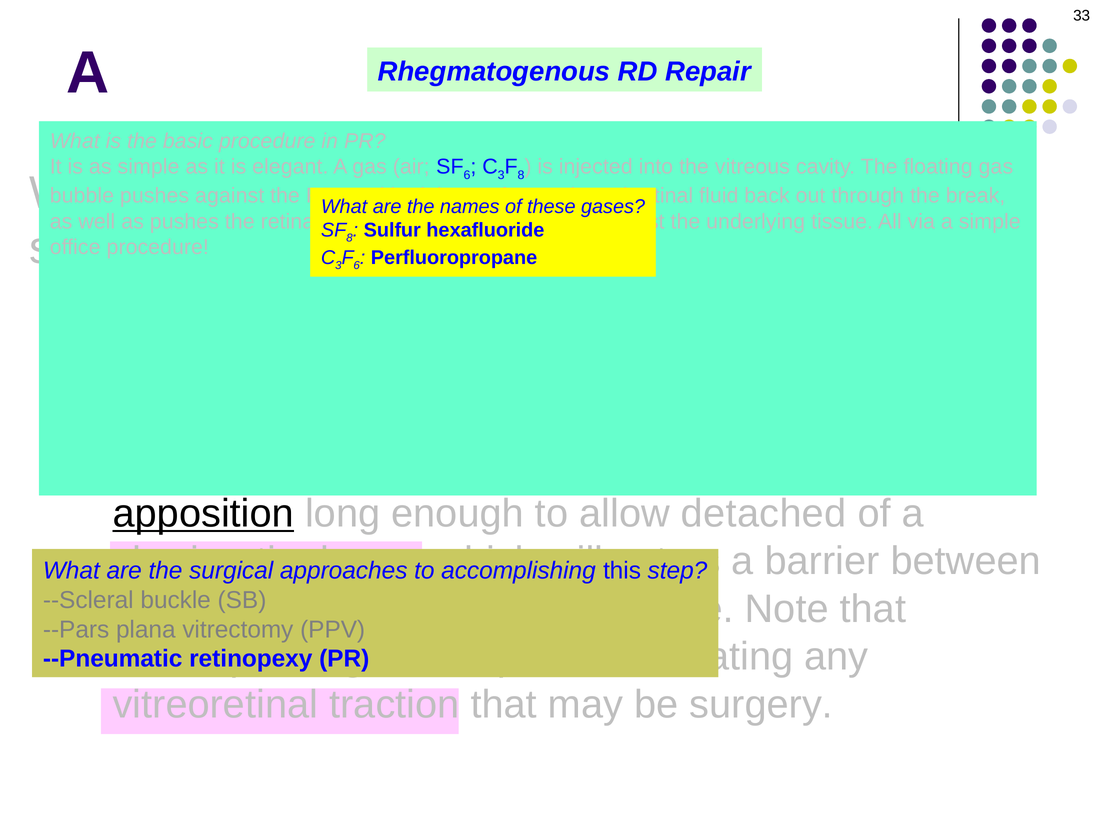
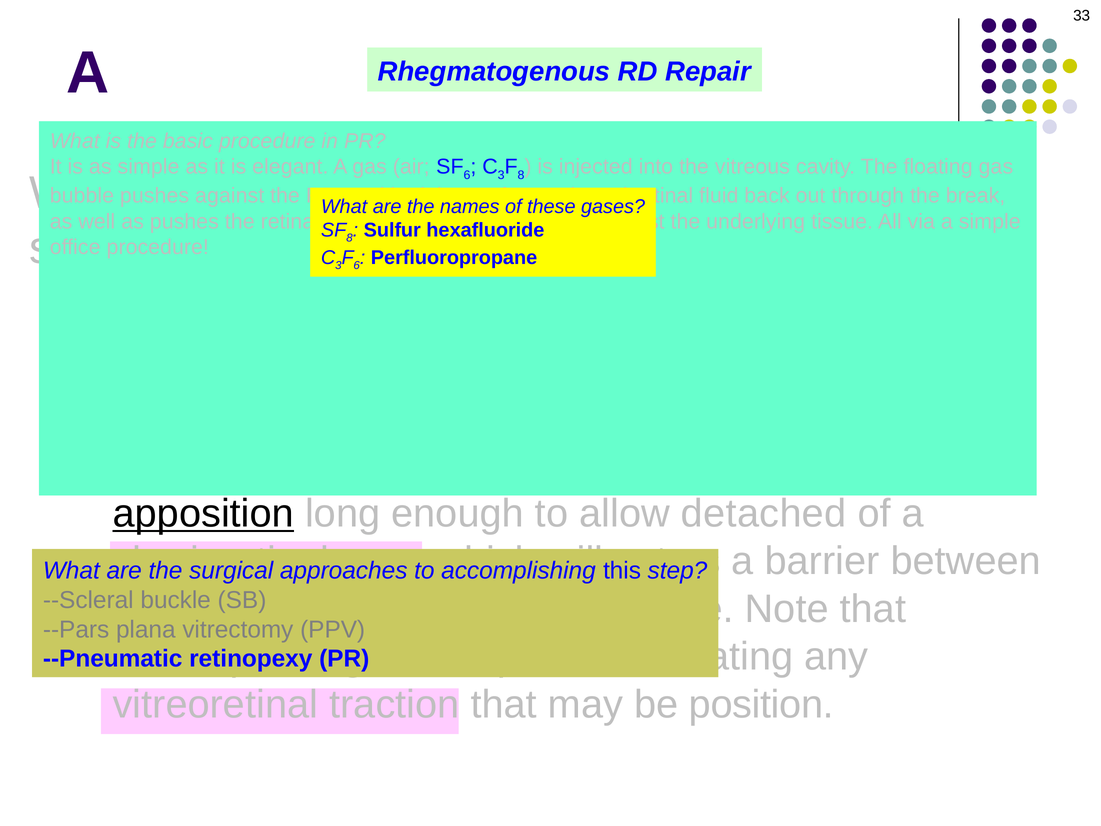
be surgery: surgery -> position
